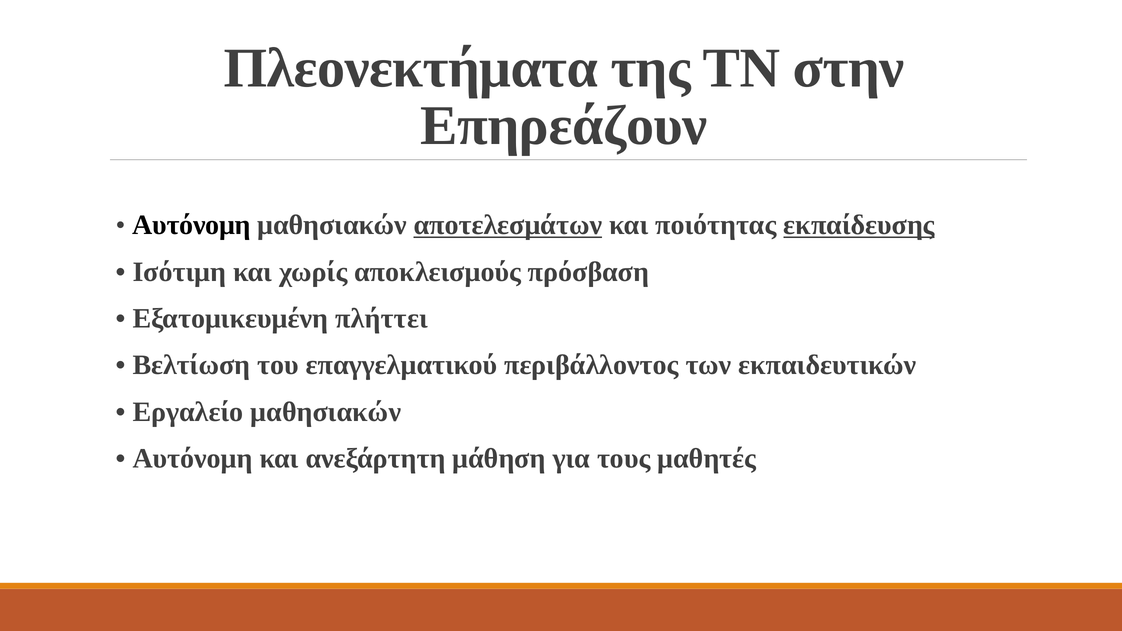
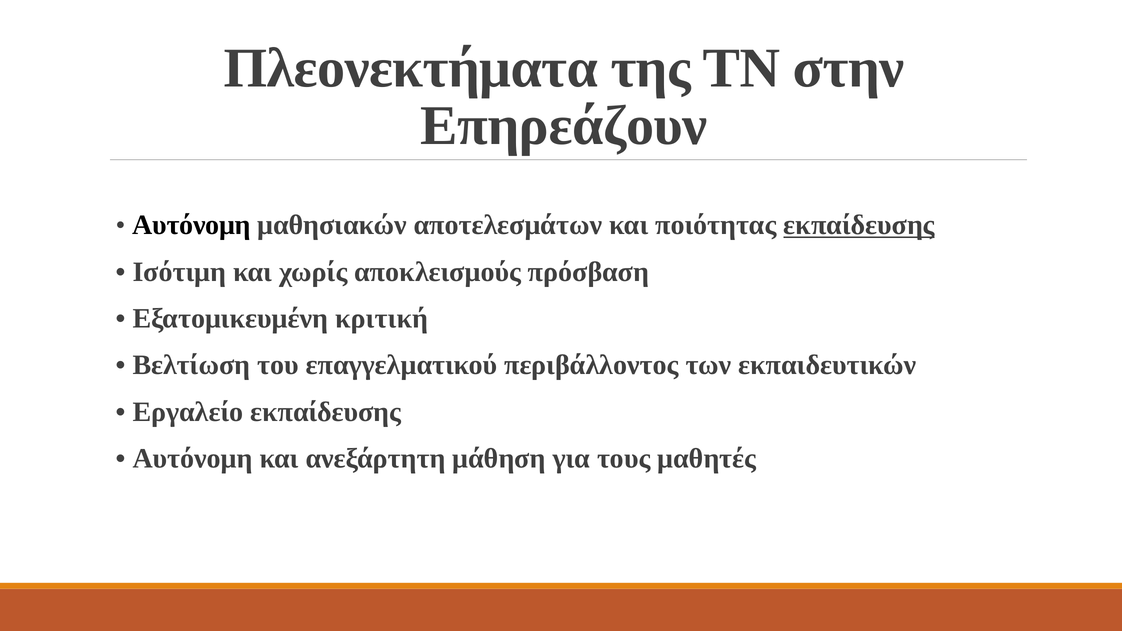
αποτελεσμάτων underline: present -> none
πλήττει: πλήττει -> κριτική
Εργαλείο μαθησιακών: μαθησιακών -> εκπαίδευσης
